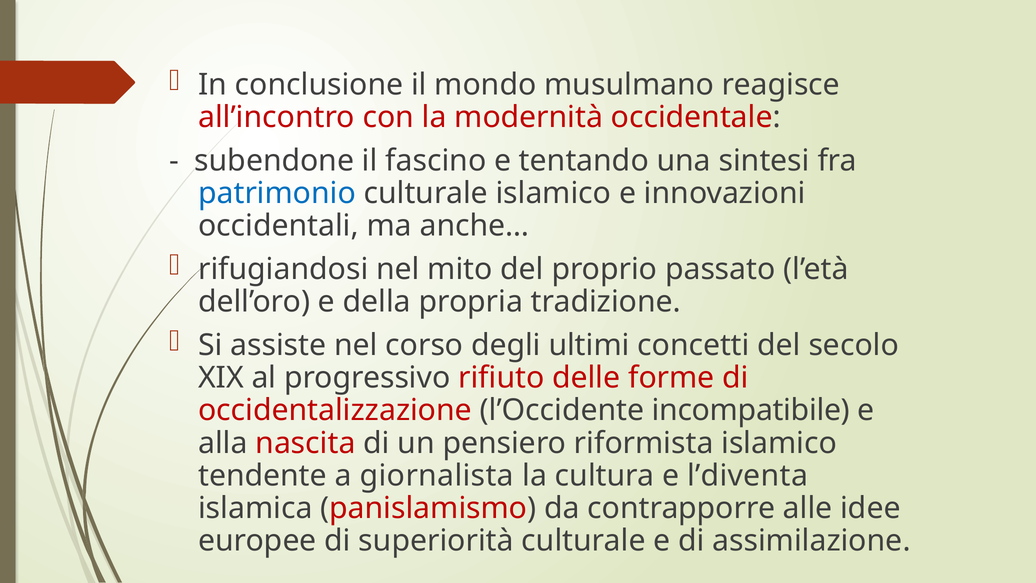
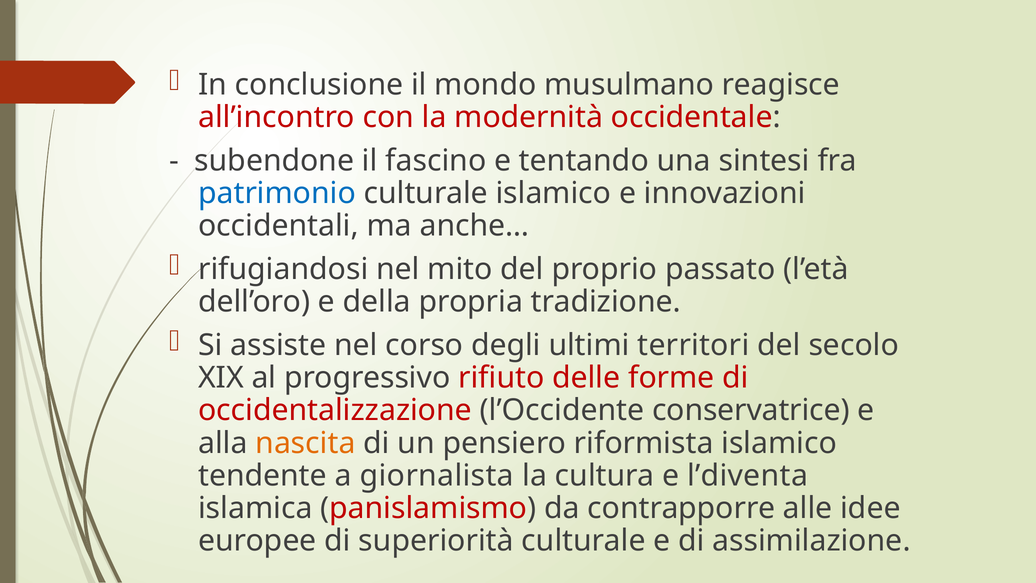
concetti: concetti -> territori
incompatibile: incompatibile -> conservatrice
nascita colour: red -> orange
